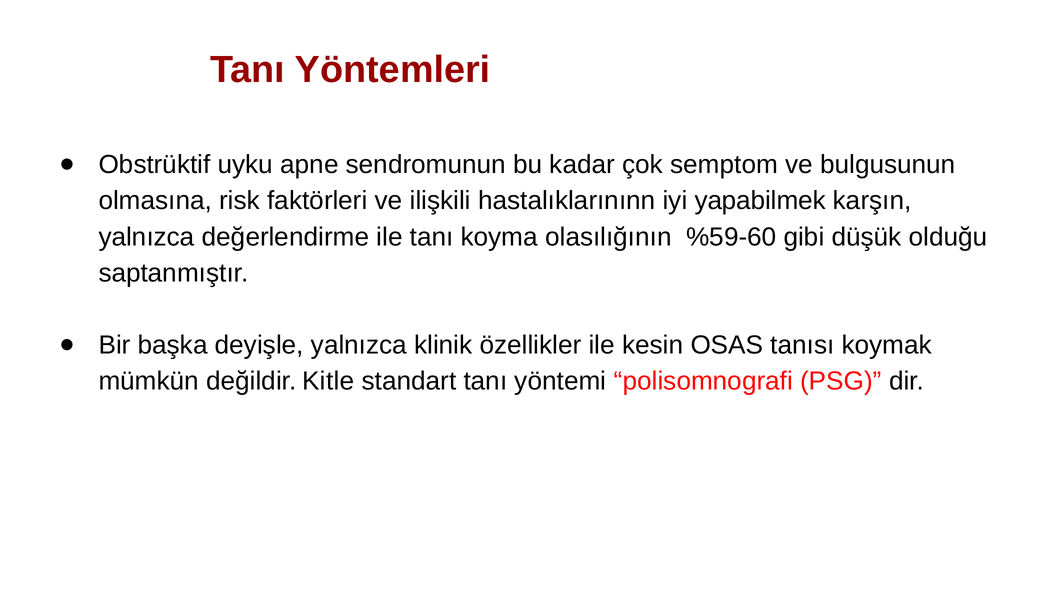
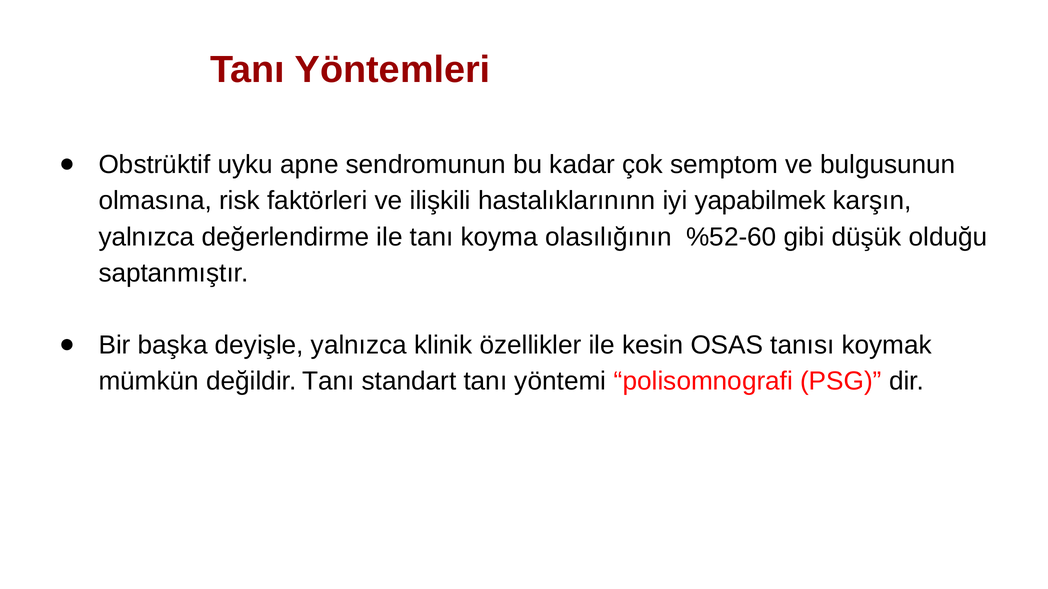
%59-60: %59-60 -> %52-60
değildir Kitle: Kitle -> Tanı
